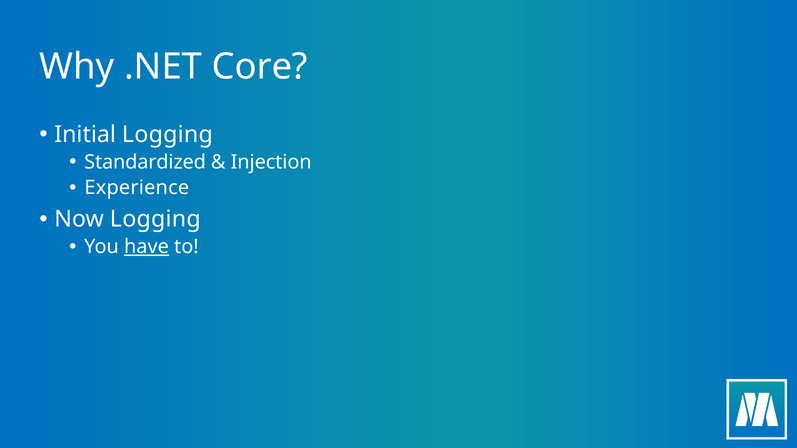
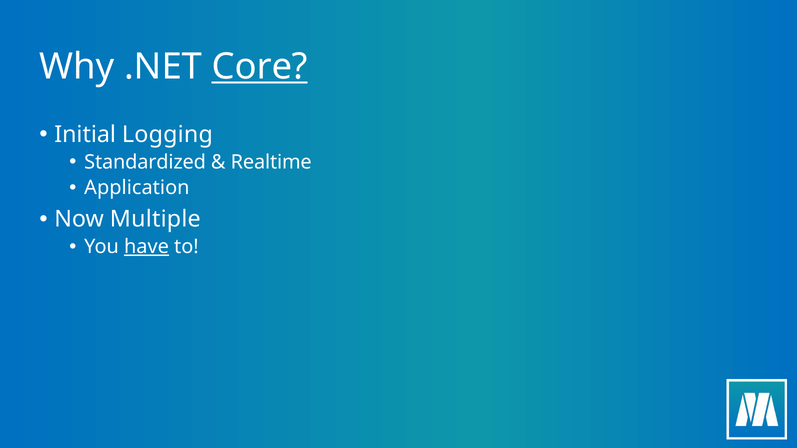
Core underline: none -> present
Injection: Injection -> Realtime
Experience: Experience -> Application
Now Logging: Logging -> Multiple
